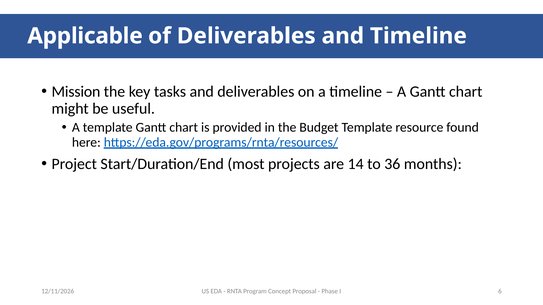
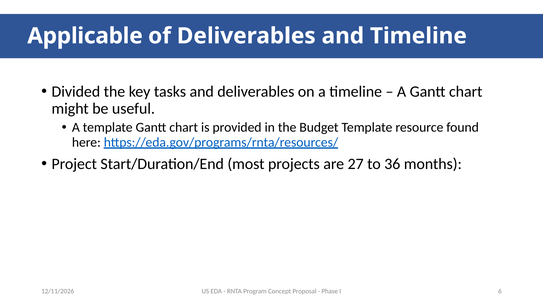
Mission: Mission -> Divided
14: 14 -> 27
